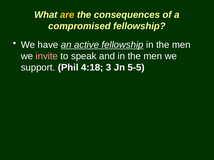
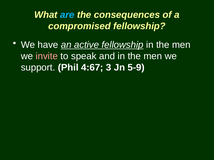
are colour: yellow -> light blue
4:18: 4:18 -> 4:67
5-5: 5-5 -> 5-9
